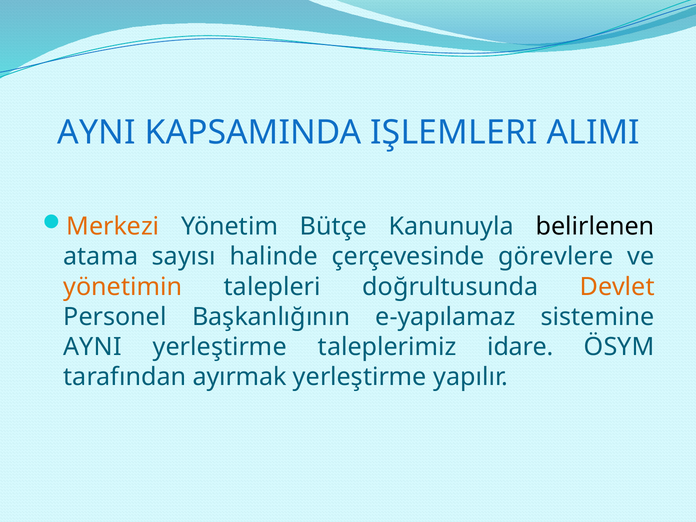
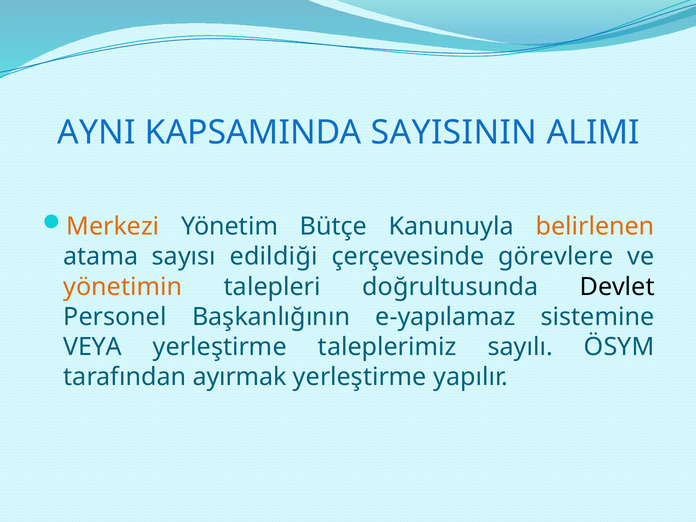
IŞLEMLERI: IŞLEMLERI -> SAYISININ
belirlenen colour: black -> orange
halinde: halinde -> edildiği
Devlet colour: orange -> black
AYNI at (92, 347): AYNI -> VEYA
idare: idare -> sayılı
